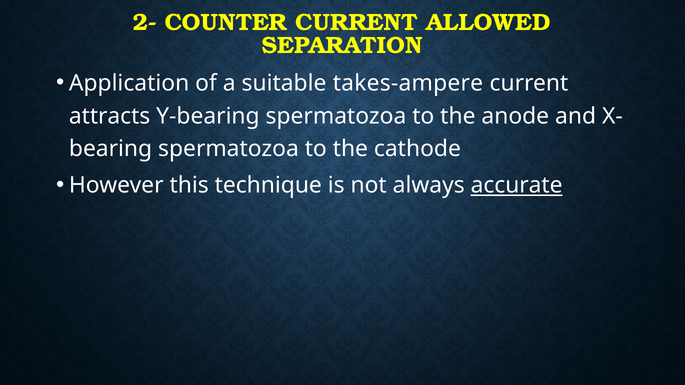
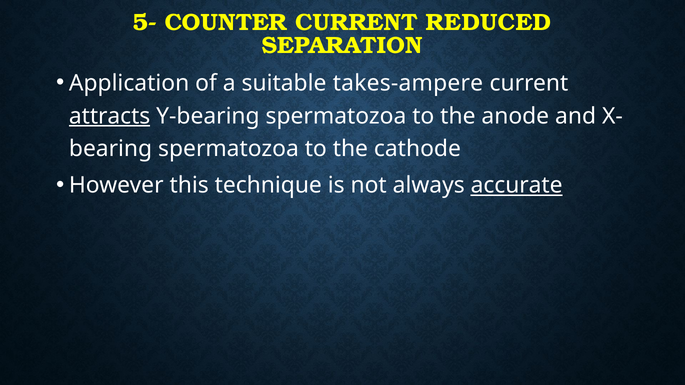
2-: 2- -> 5-
ALLOWED: ALLOWED -> REDUCED
attracts underline: none -> present
